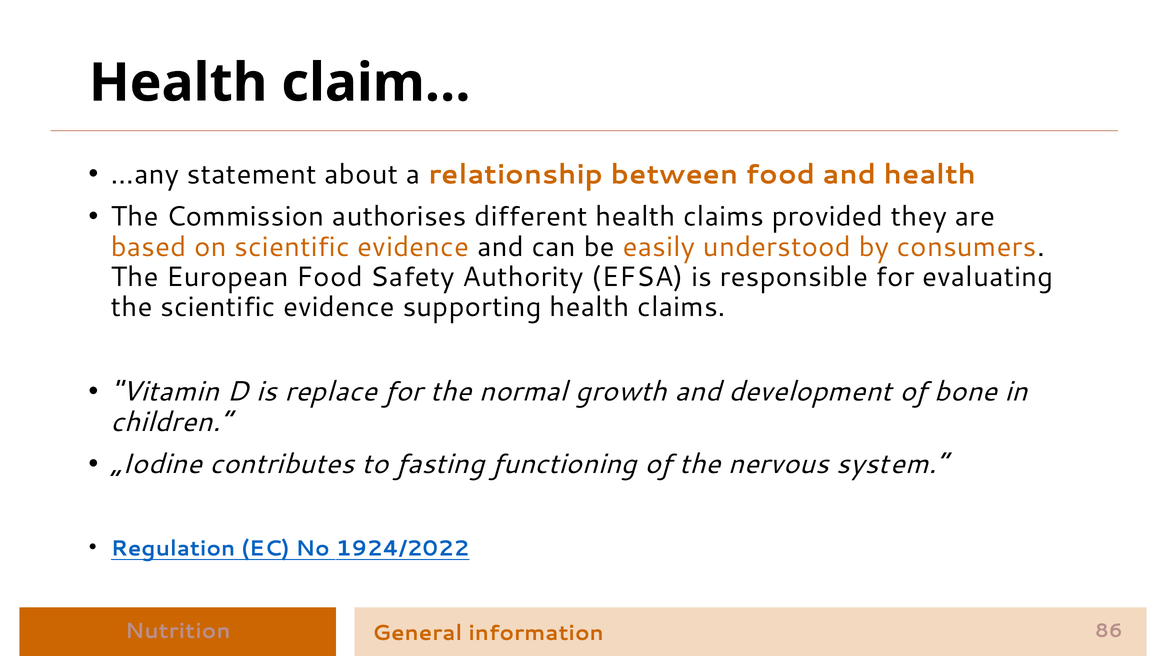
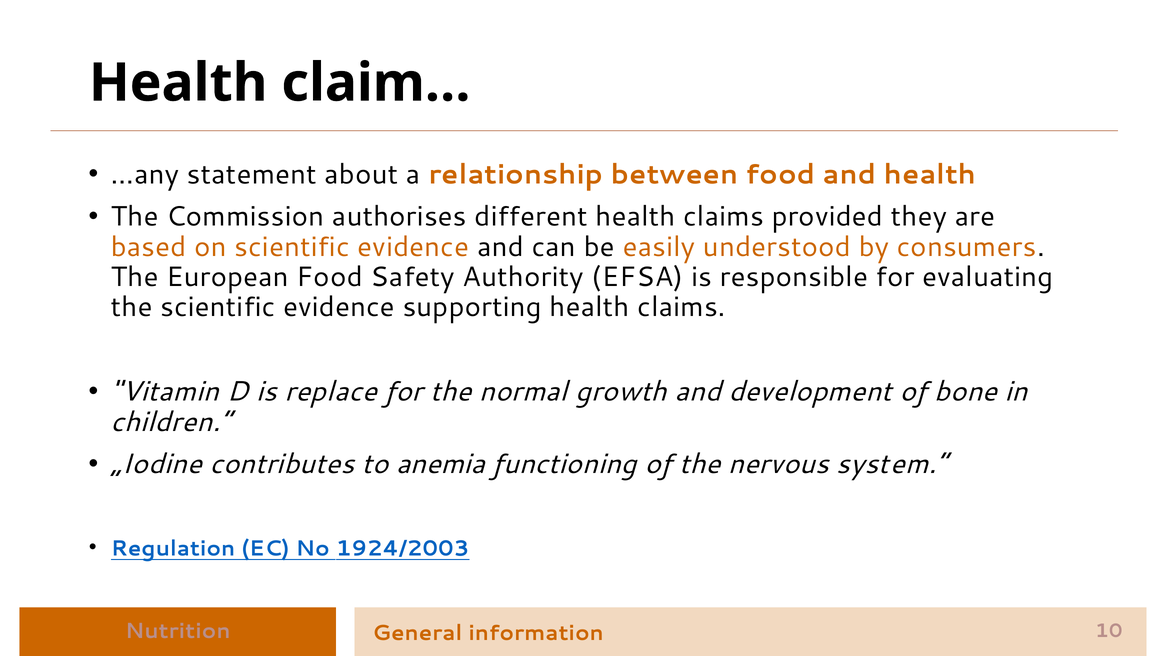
fasting: fasting -> anemia
1924/2022: 1924/2022 -> 1924/2003
86: 86 -> 10
